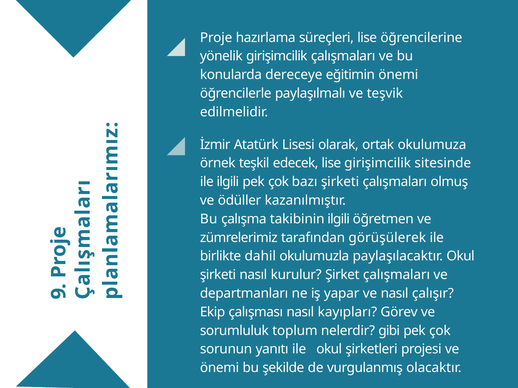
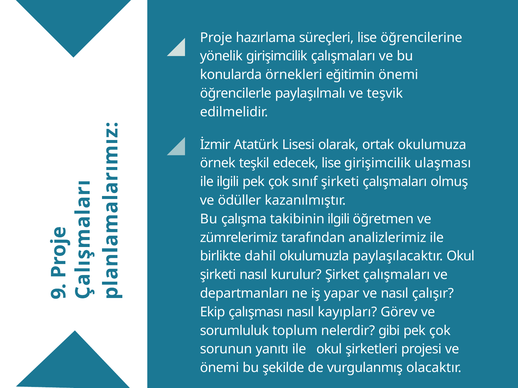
dereceye: dereceye -> örnekleri
sitesinde: sitesinde -> ulaşması
bazı: bazı -> sınıf
görüşülerek: görüşülerek -> analizlerimiz
